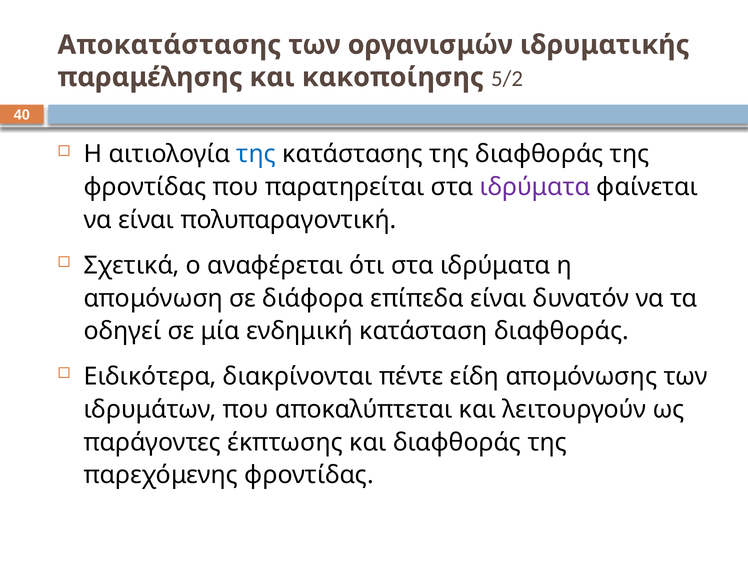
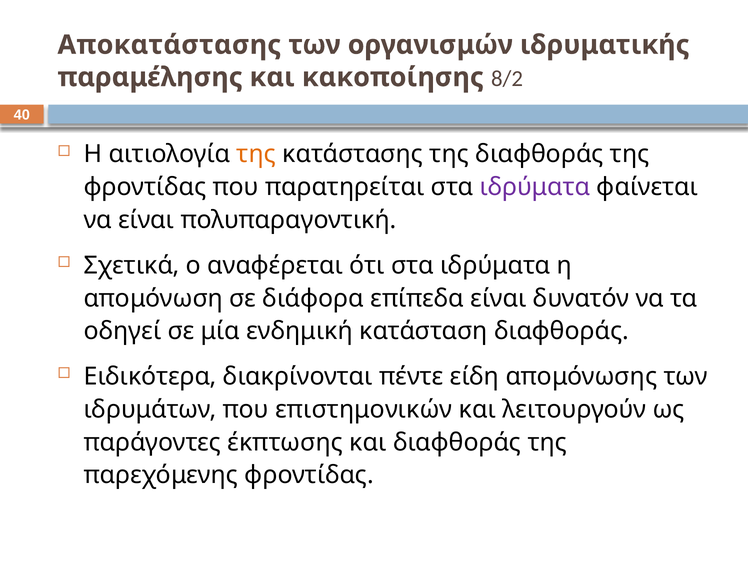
5/2: 5/2 -> 8/2
της at (256, 154) colour: blue -> orange
αποκαλύπτεται: αποκαλύπτεται -> επιστημονικών
